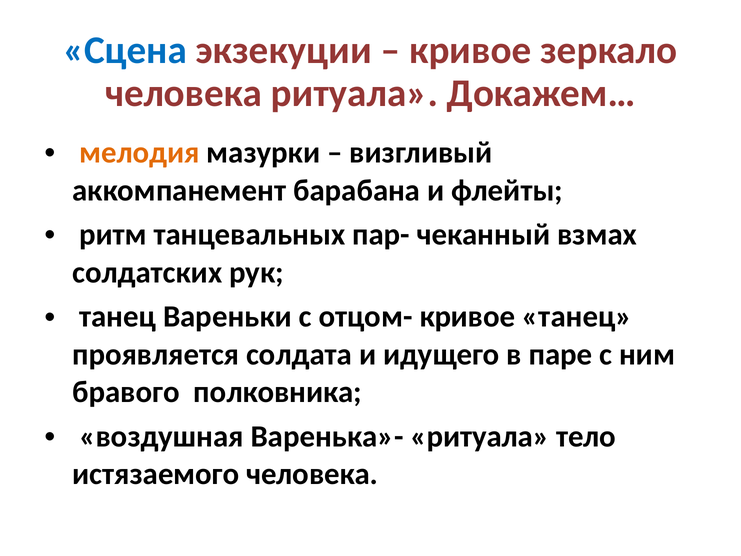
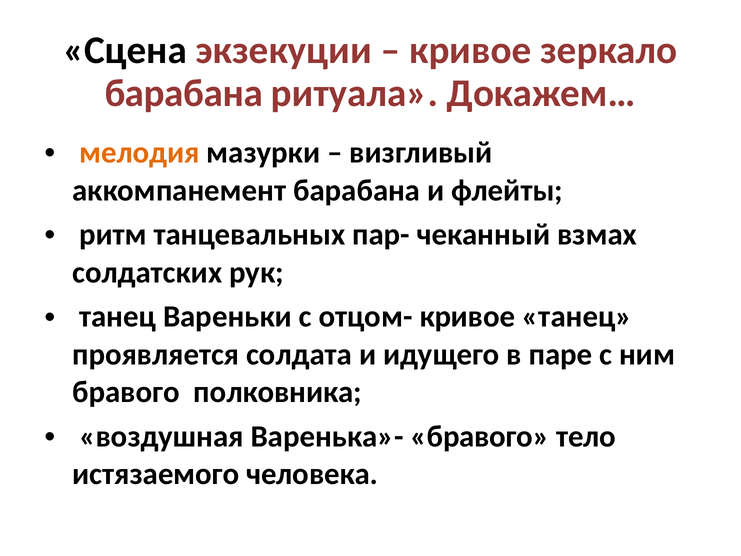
Сцена colour: blue -> black
человека at (184, 93): человека -> барабана
Варенька»- ритуала: ритуала -> бравого
